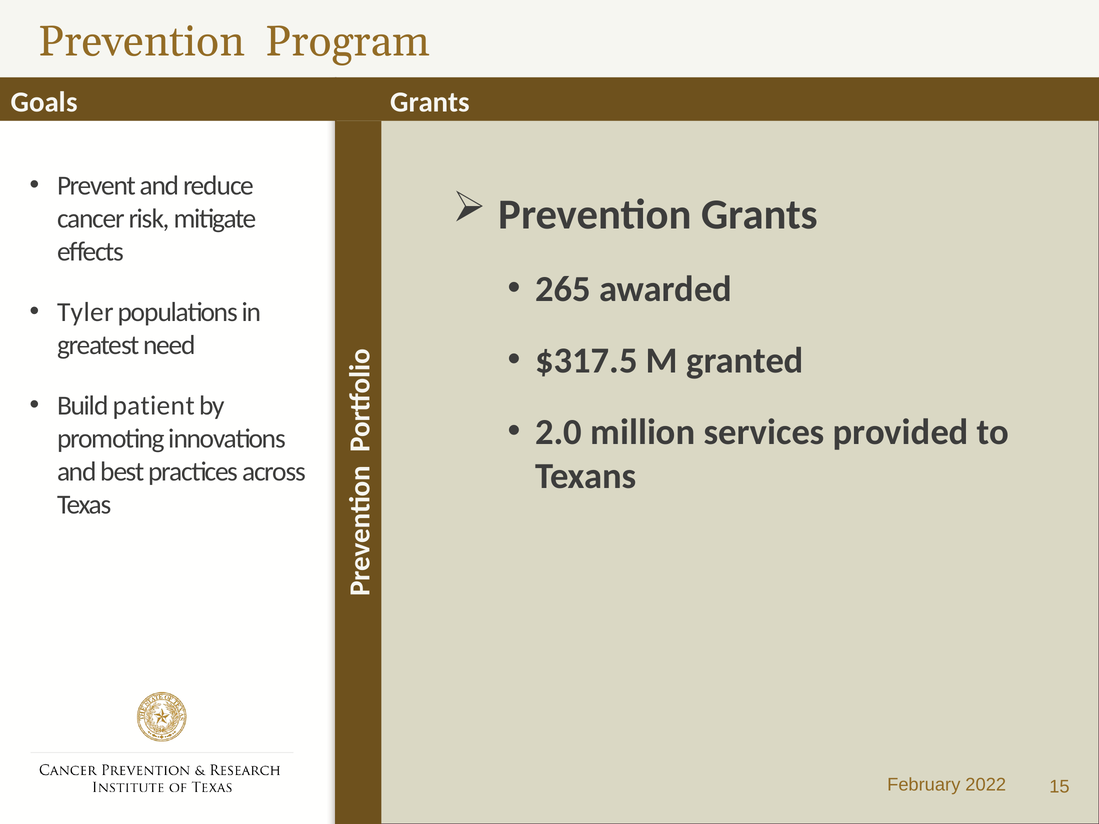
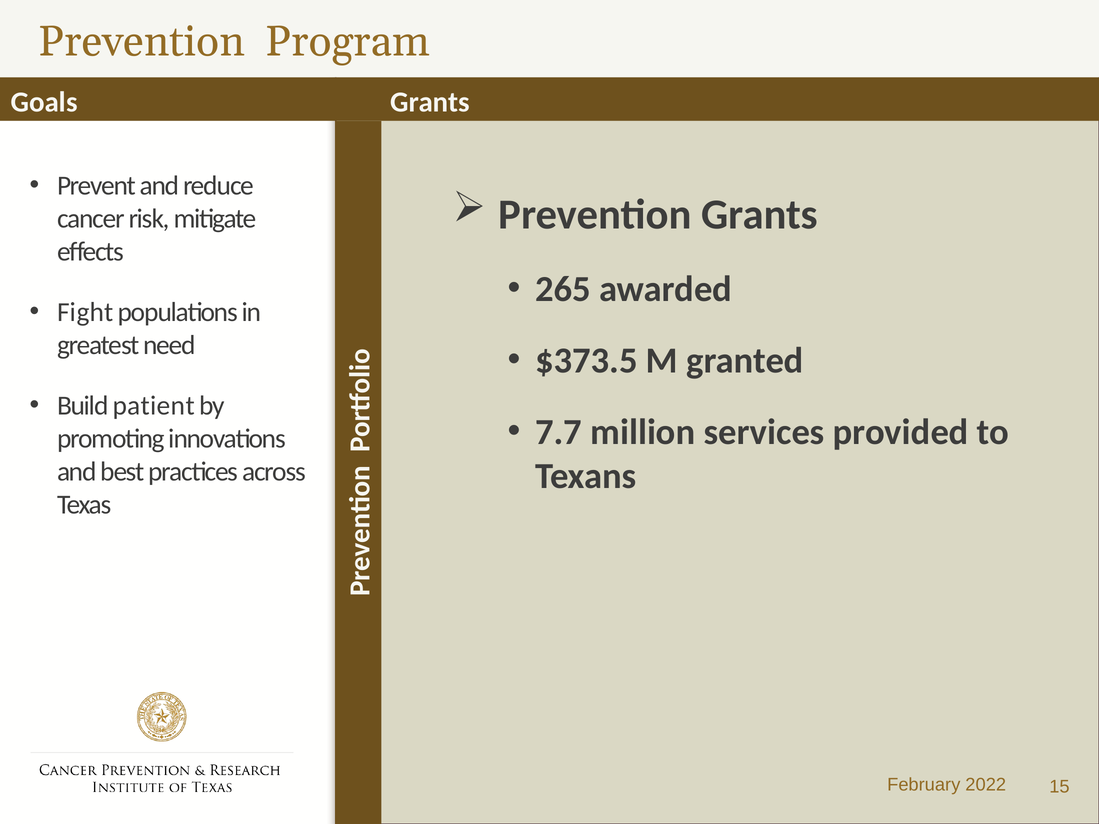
Tyler: Tyler -> Fight
$317.5: $317.5 -> $373.5
2.0: 2.0 -> 7.7
